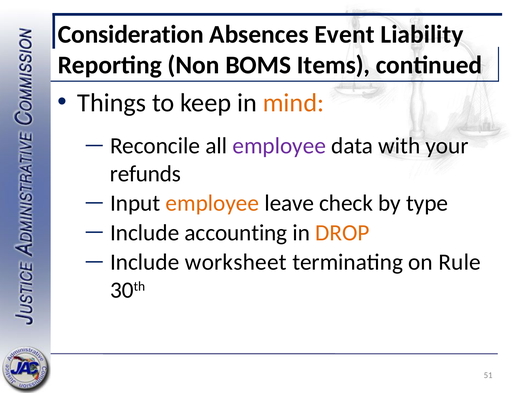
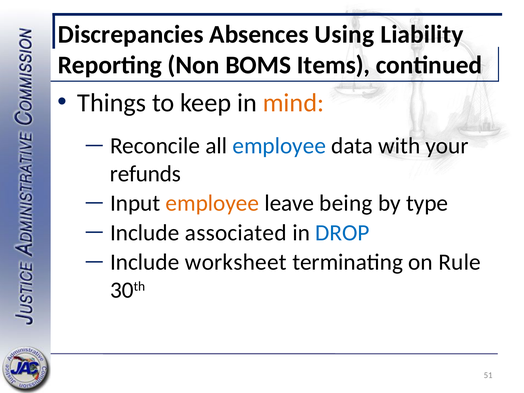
Consideration: Consideration -> Discrepancies
Event: Event -> Using
employee at (279, 146) colour: purple -> blue
check: check -> being
accounting: accounting -> associated
DROP colour: orange -> blue
